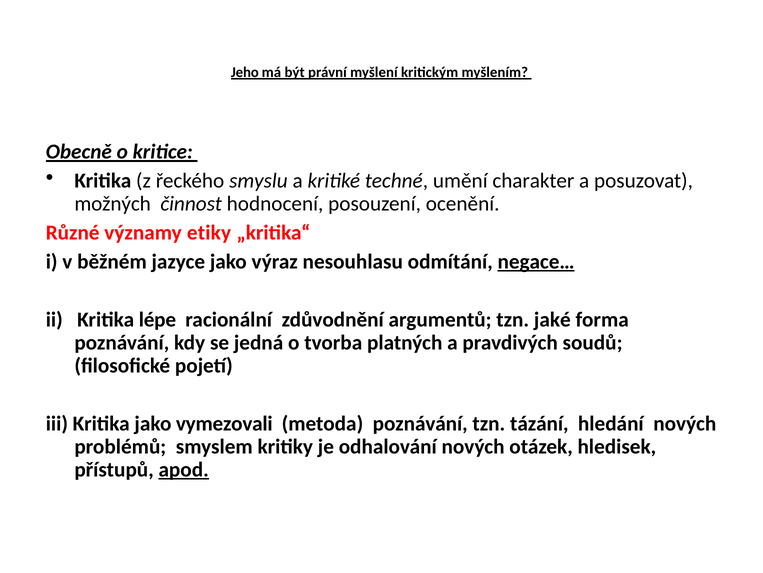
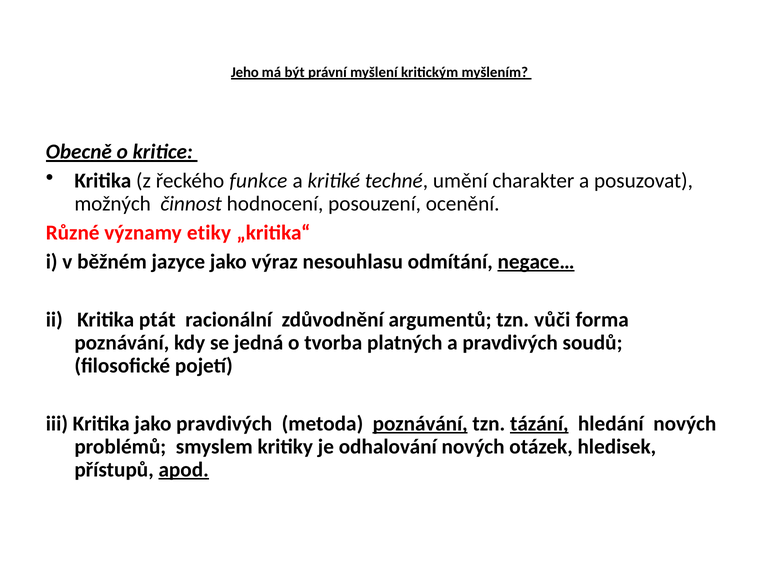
smyslu: smyslu -> funkce
lépe: lépe -> ptát
jaké: jaké -> vůči
jako vymezovali: vymezovali -> pravdivých
poznávání at (420, 423) underline: none -> present
tázání underline: none -> present
